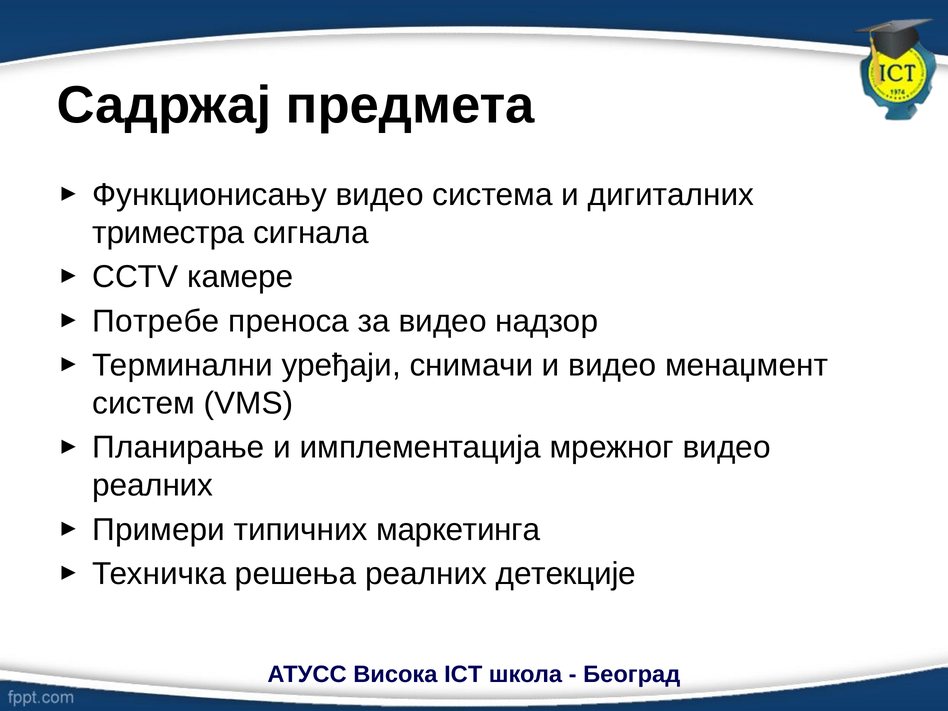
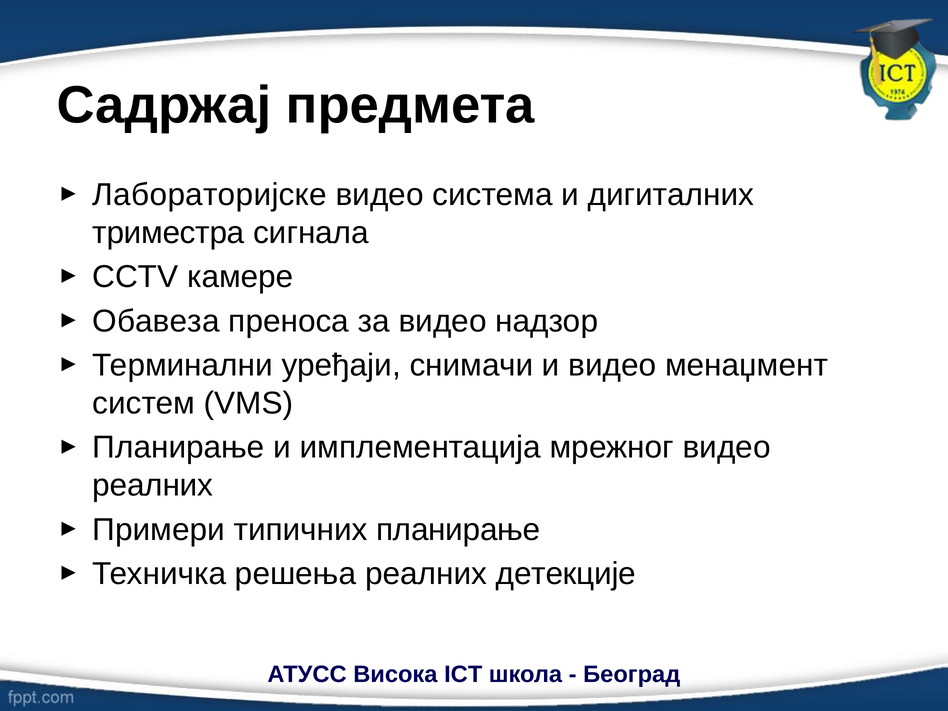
Функционисању: Функционисању -> Лабораторијске
Потребе: Потребе -> Обавеза
типичних маркетинга: маркетинга -> планирање
